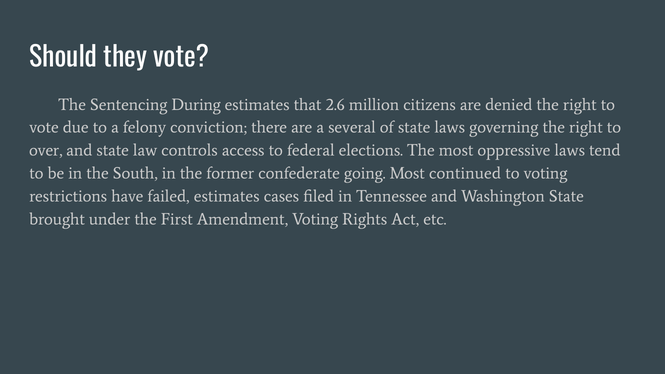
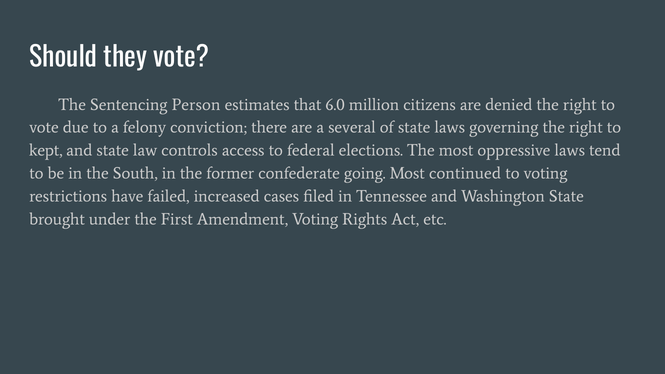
During: During -> Person
2.6: 2.6 -> 6.0
over: over -> kept
failed estimates: estimates -> increased
